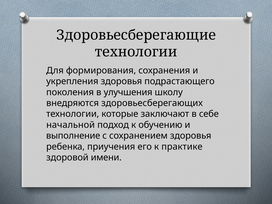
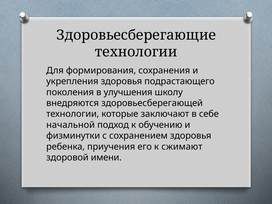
здоровьесберегающих: здоровьесберегающих -> здоровьесберегающей
выполнение: выполнение -> физминутки
практике: практике -> сжимают
